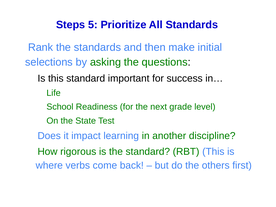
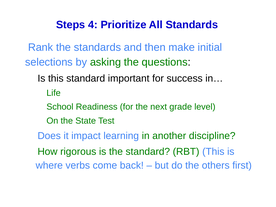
5: 5 -> 4
